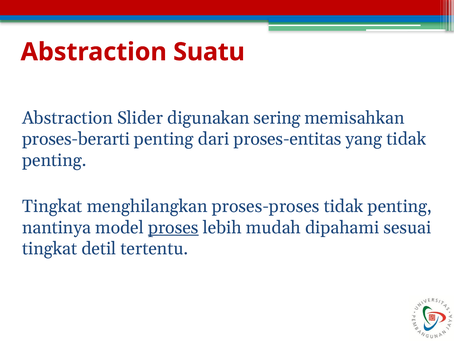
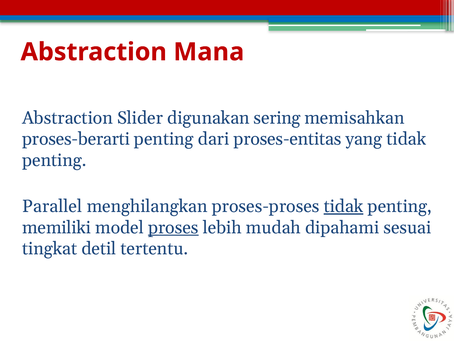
Suatu: Suatu -> Mana
Tingkat at (52, 206): Tingkat -> Parallel
tidak at (344, 206) underline: none -> present
nantinya: nantinya -> memiliki
